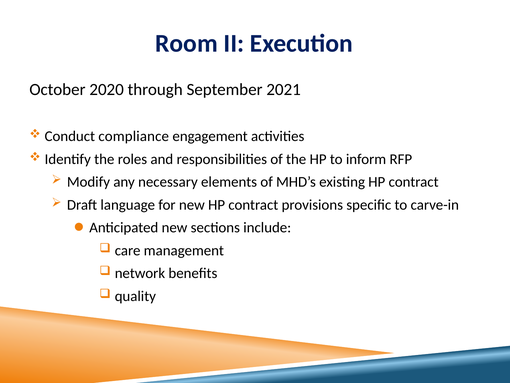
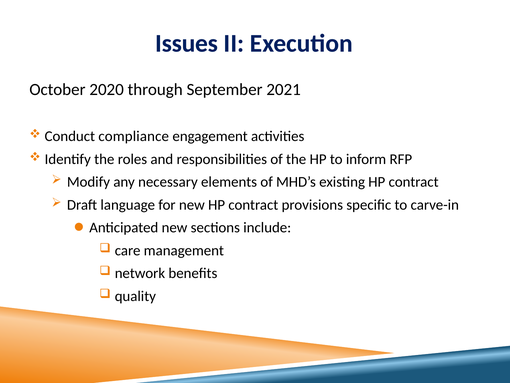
Room: Room -> Issues
